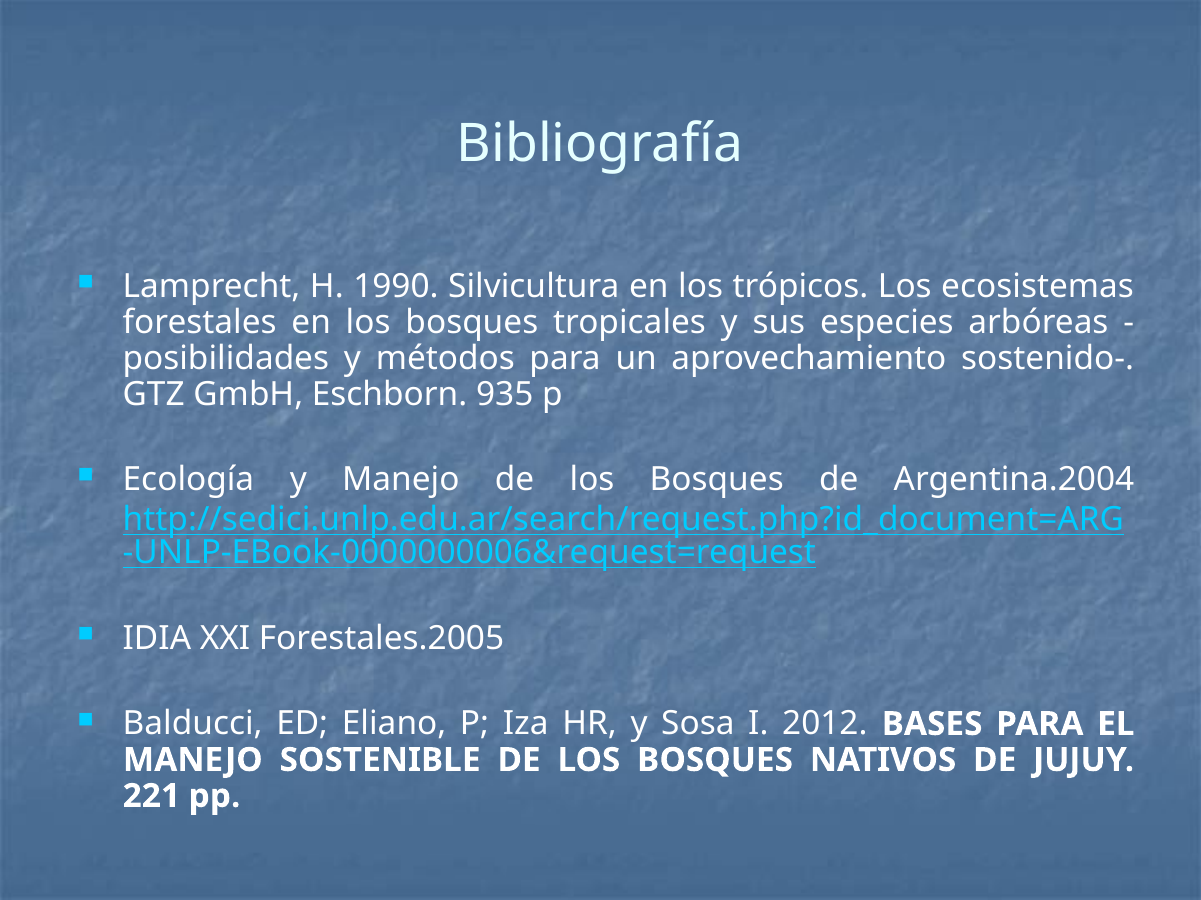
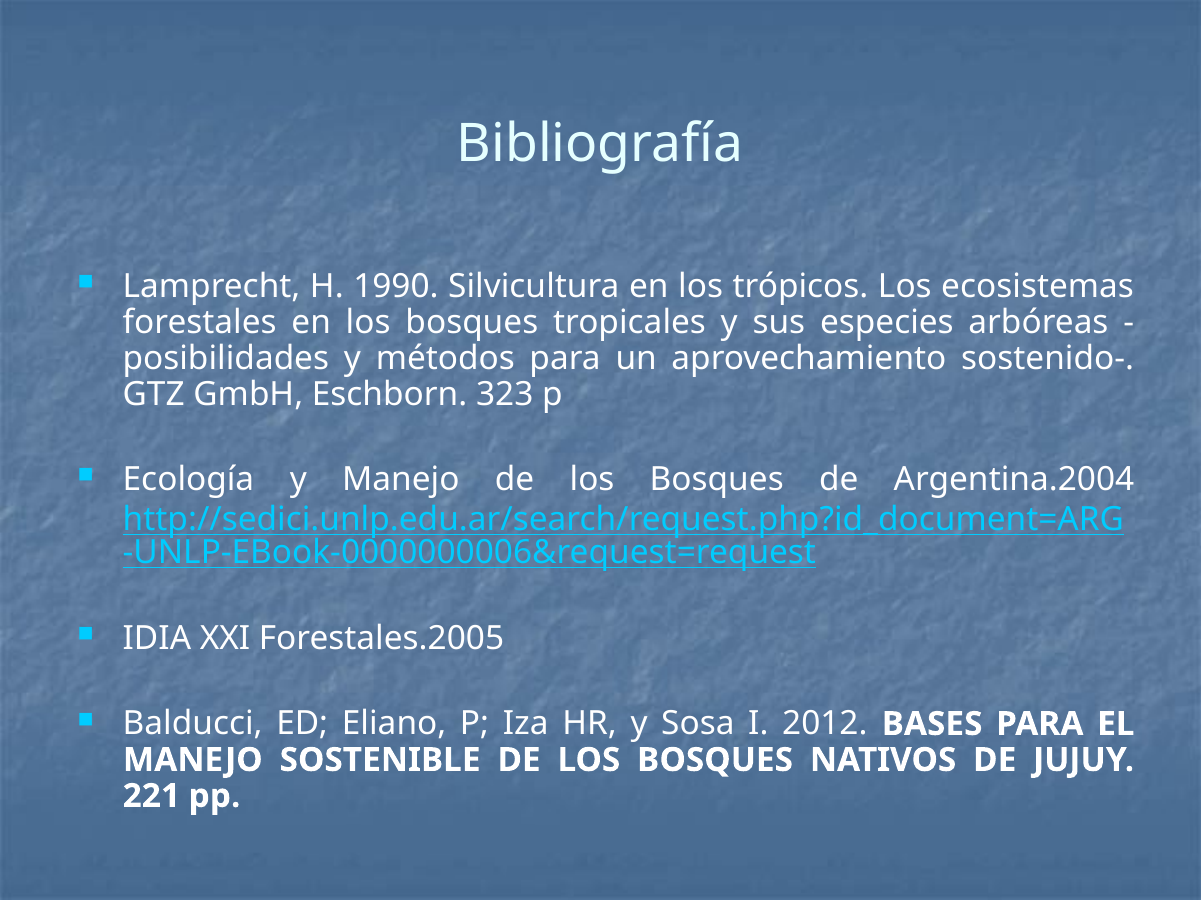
935: 935 -> 323
